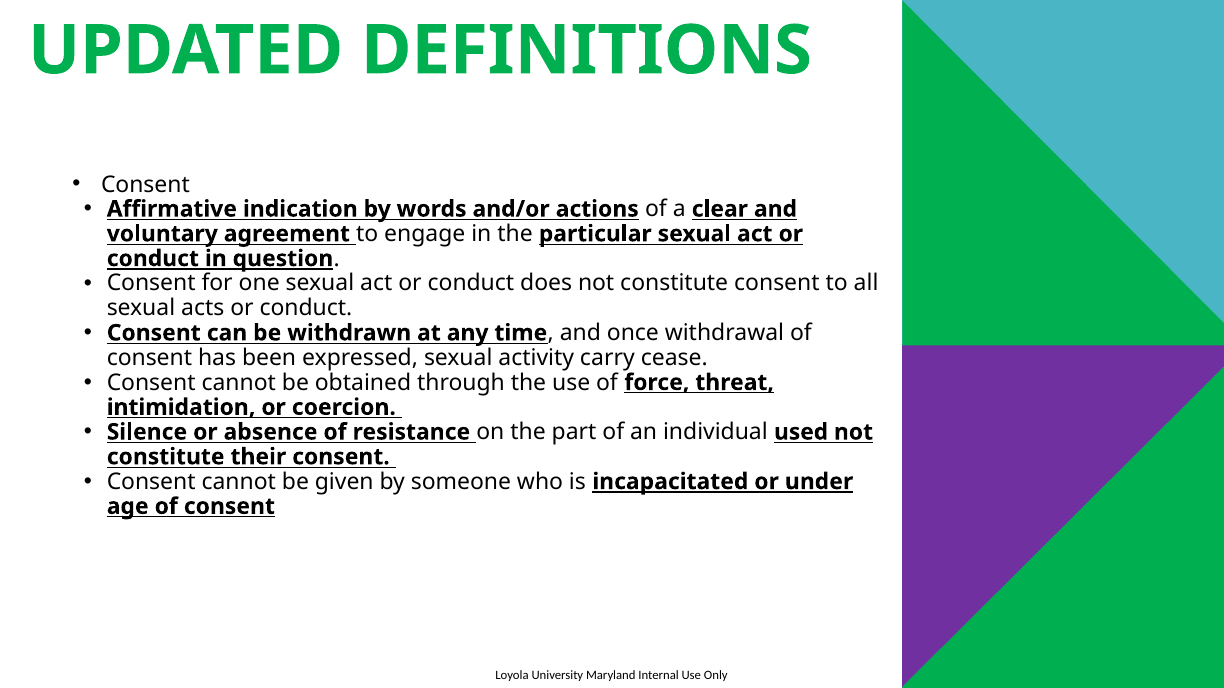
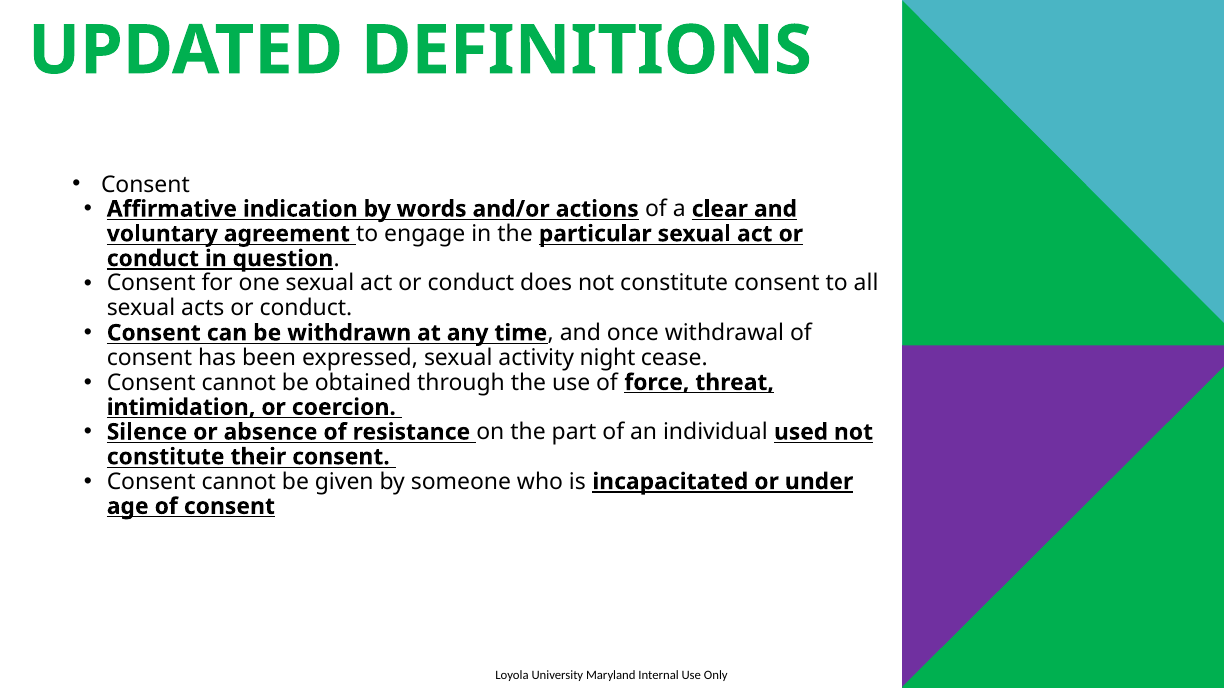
carry: carry -> night
